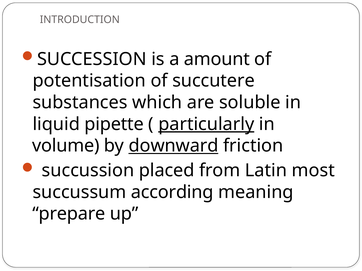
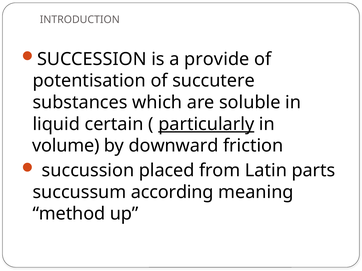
amount: amount -> provide
pipette: pipette -> certain
downward underline: present -> none
most: most -> parts
prepare: prepare -> method
